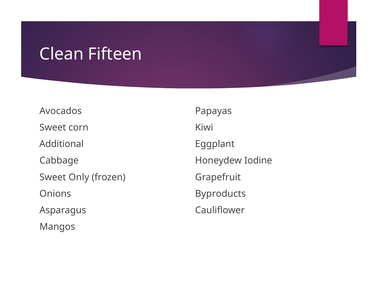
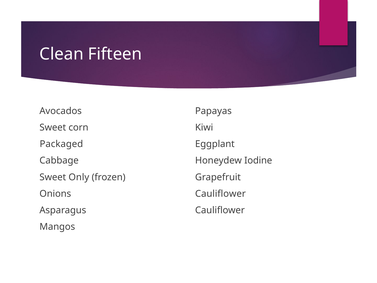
Additional: Additional -> Packaged
Byproducts at (220, 194): Byproducts -> Cauliflower
